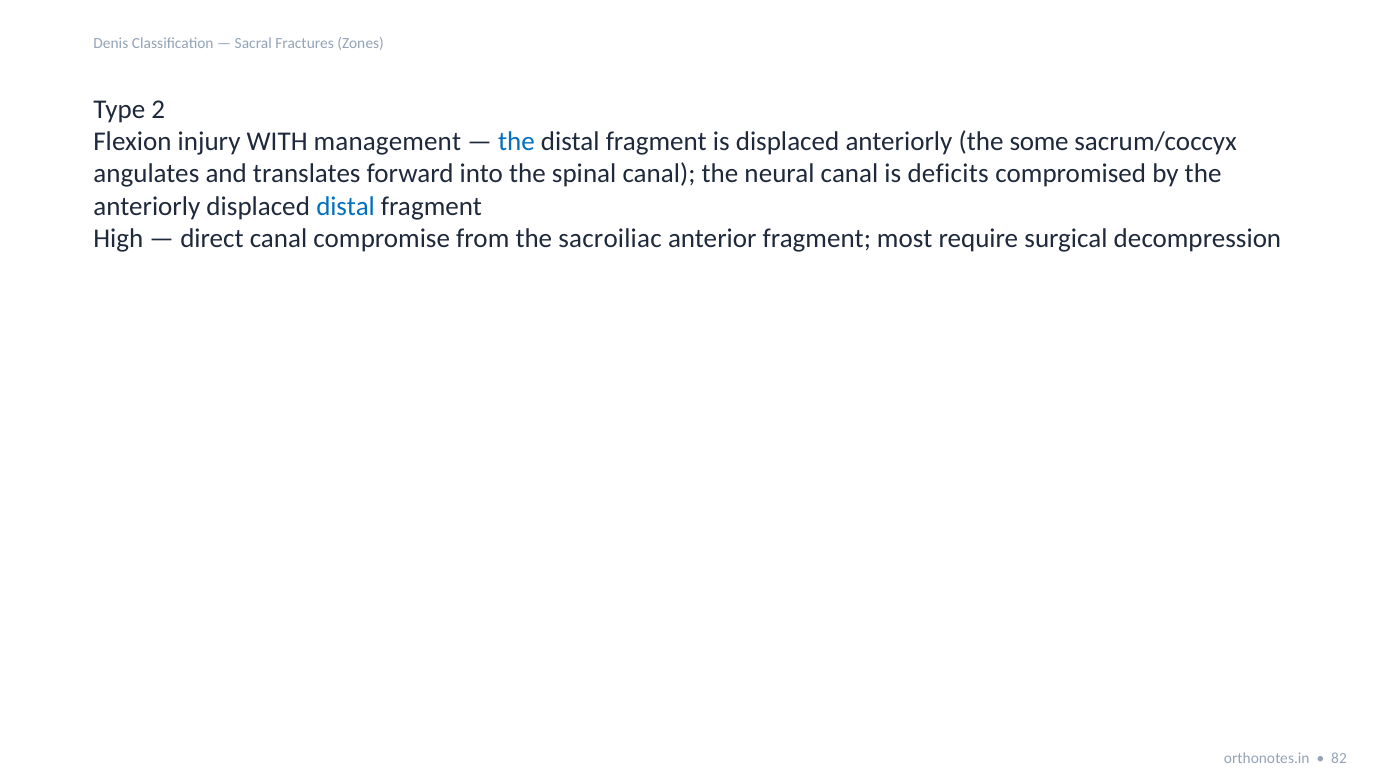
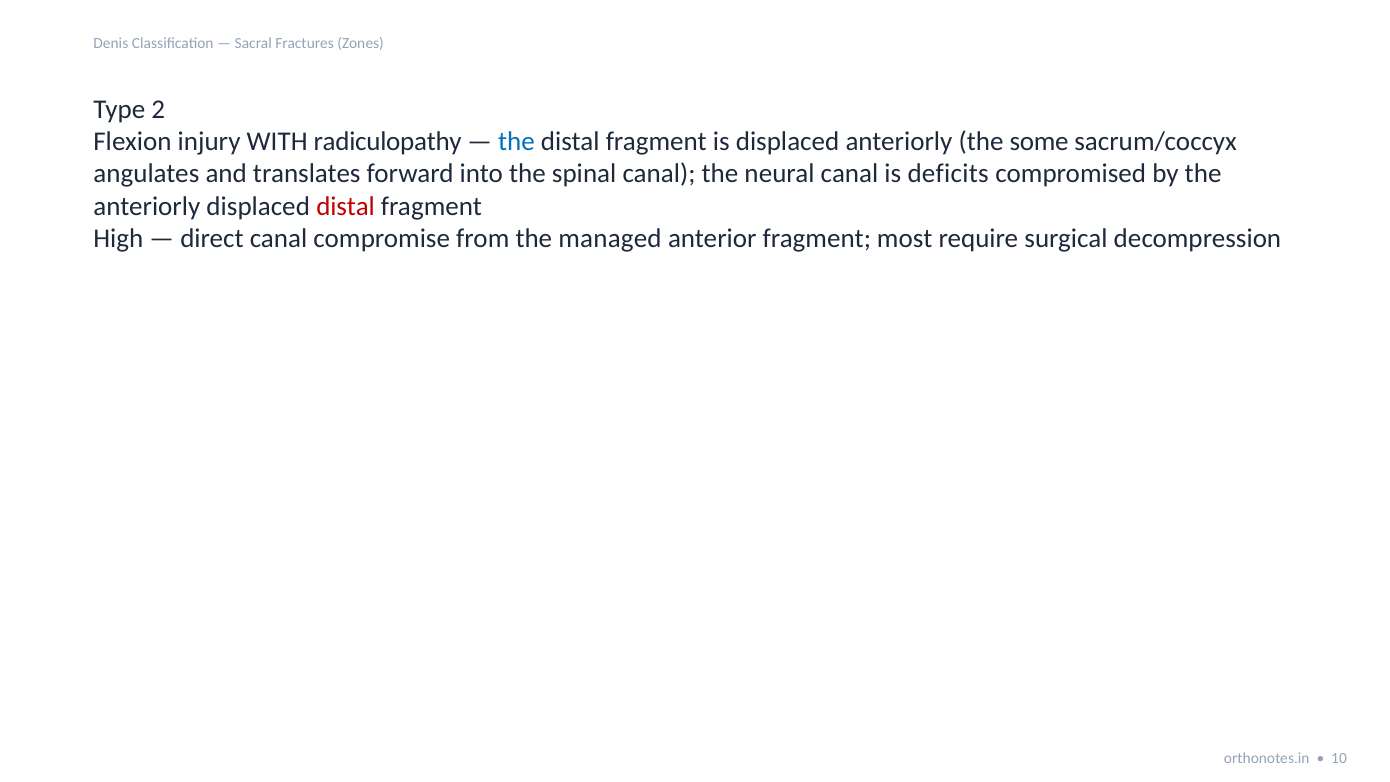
management: management -> radiculopathy
distal at (346, 206) colour: blue -> red
sacroiliac: sacroiliac -> managed
82: 82 -> 10
